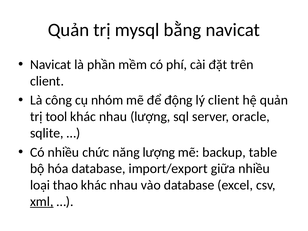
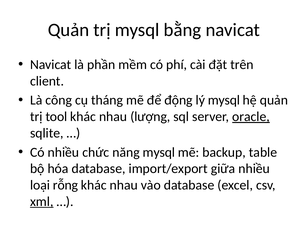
nhóm: nhóm -> tháng
lý client: client -> mysql
oracle underline: none -> present
năng lượng: lượng -> mysql
thao: thao -> rỗng
